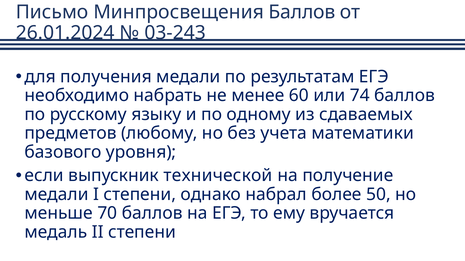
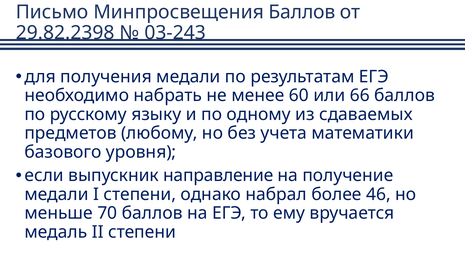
26.01.2024: 26.01.2024 -> 29.82.2398
74: 74 -> 66
технической: технической -> направление
50: 50 -> 46
